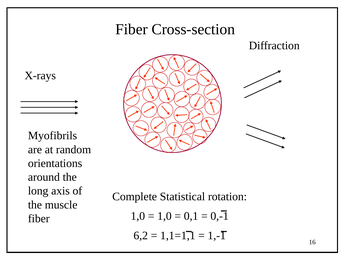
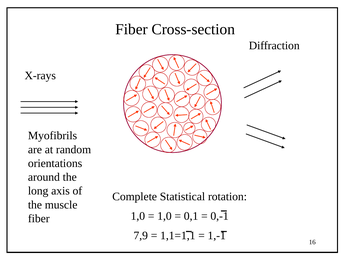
6,2: 6,2 -> 7,9
